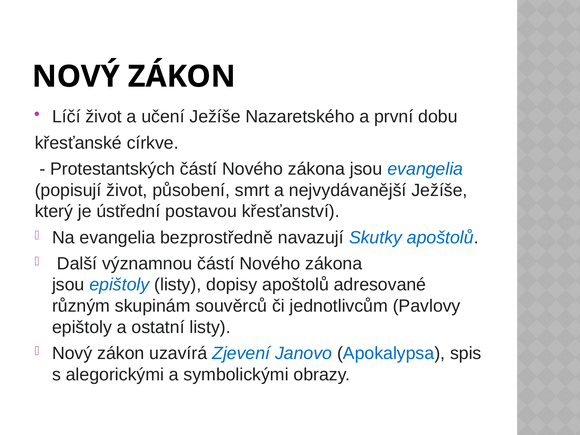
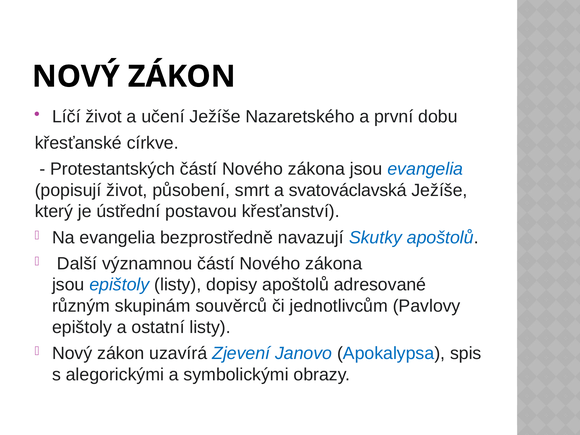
nejvydávanější: nejvydávanější -> svatováclavská
